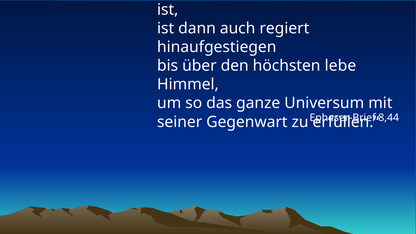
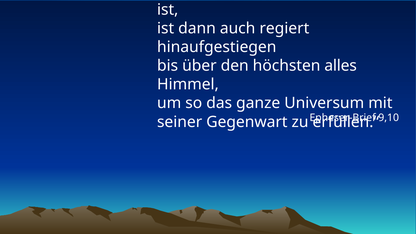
lebe: lebe -> alles
8,44: 8,44 -> 9,10
